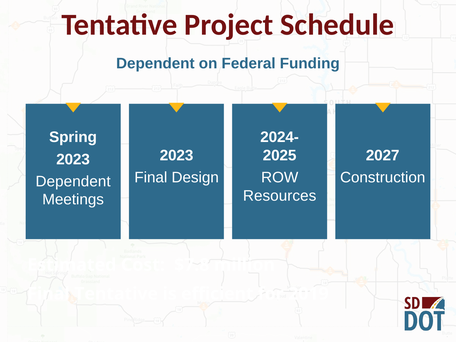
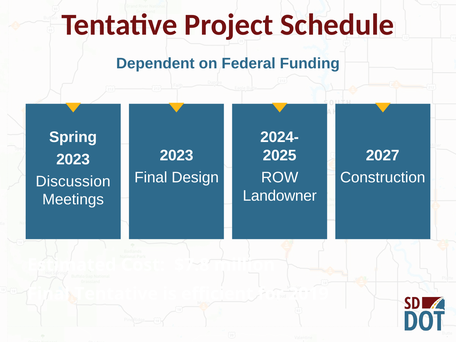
Dependent at (73, 181): Dependent -> Discussion
Resources: Resources -> Landowner
